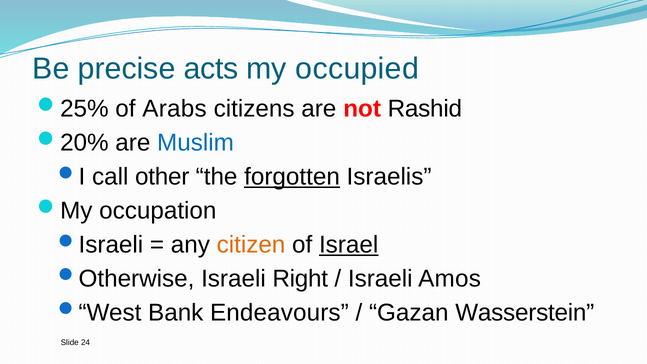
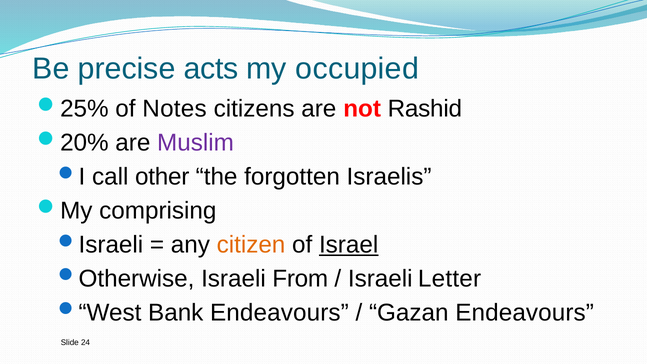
Arabs: Arabs -> Notes
Muslim colour: blue -> purple
forgotten underline: present -> none
occupation: occupation -> comprising
Right: Right -> From
Amos: Amos -> Letter
Gazan Wasserstein: Wasserstein -> Endeavours
